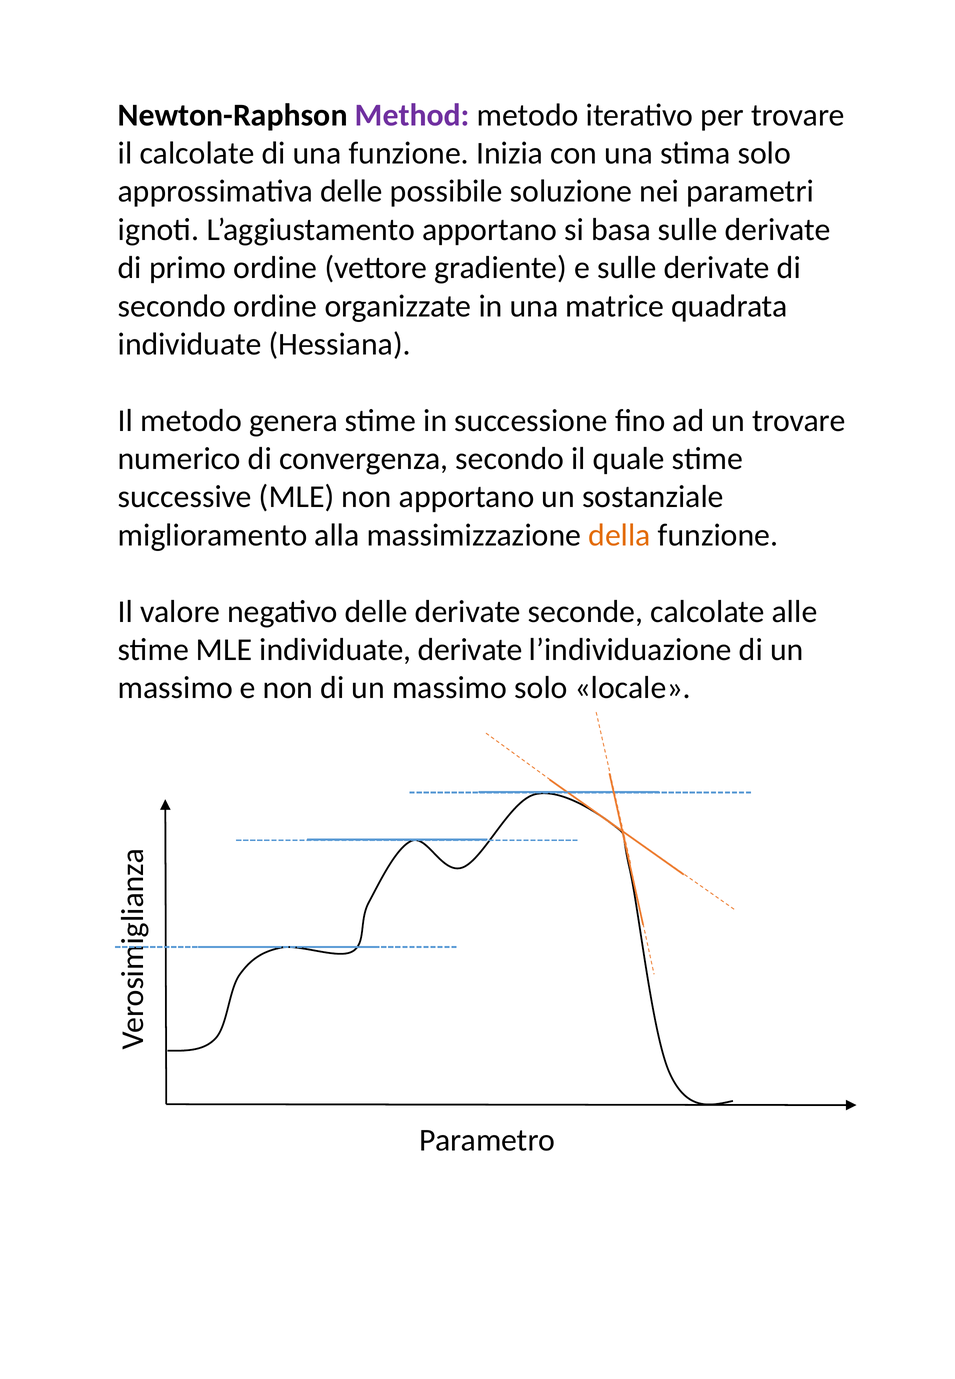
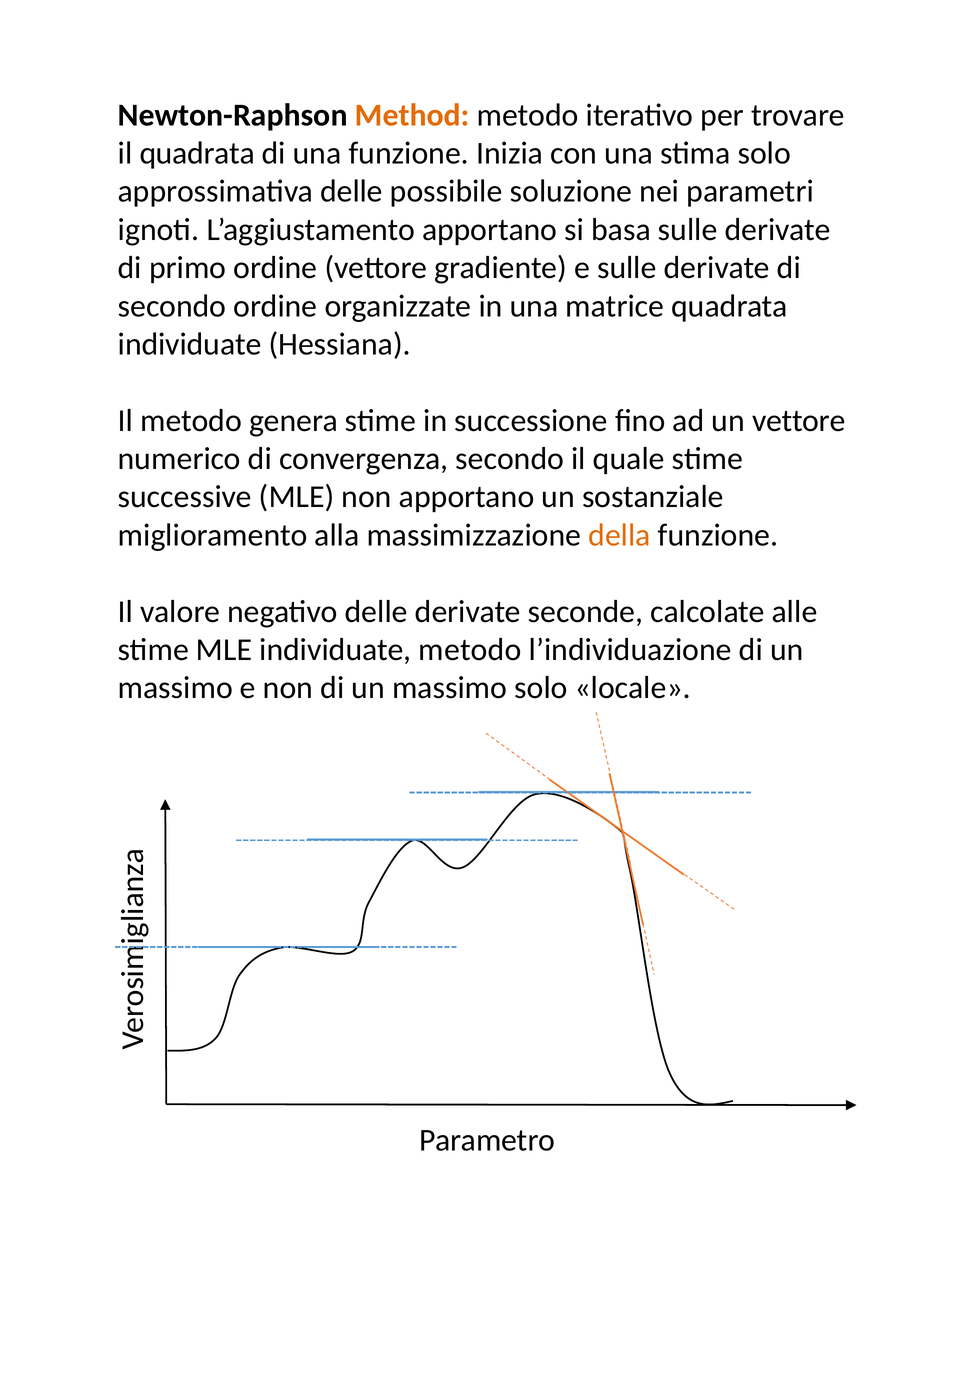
Method colour: purple -> orange
il calcolate: calcolate -> quadrata
un trovare: trovare -> vettore
individuate derivate: derivate -> metodo
